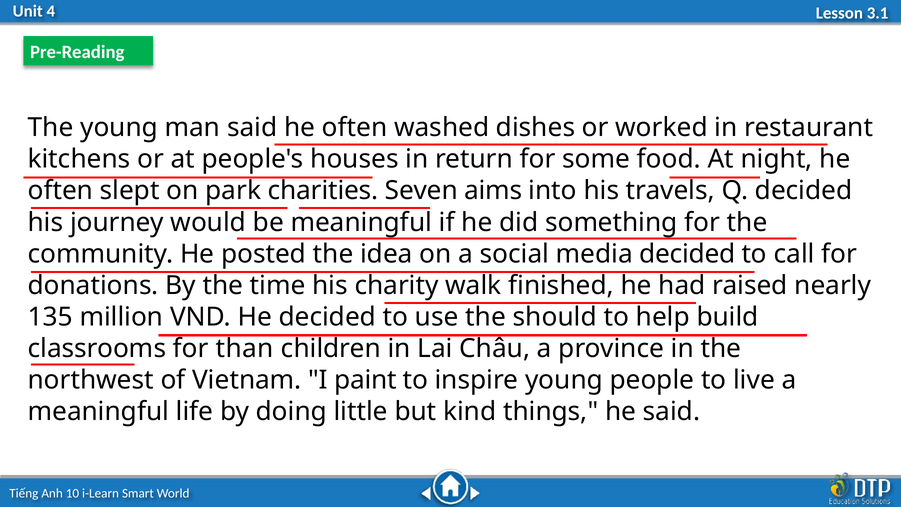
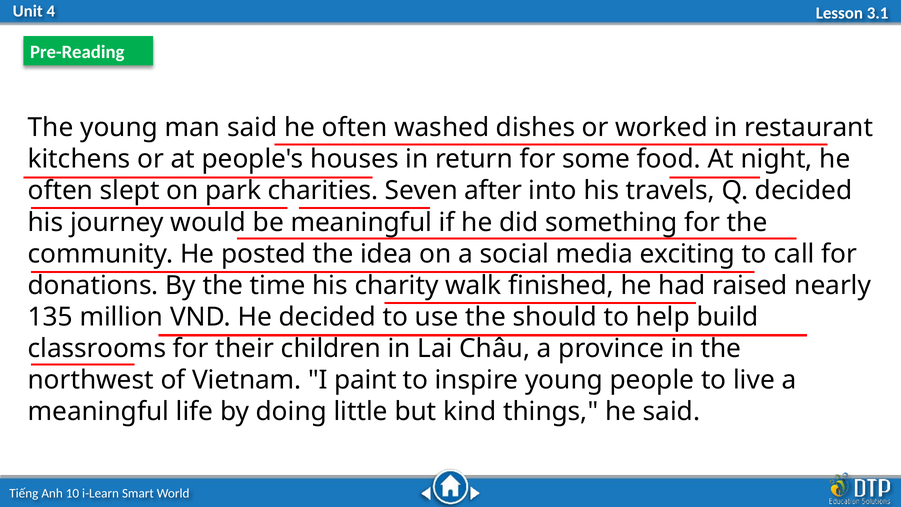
aims: aims -> after
media decided: decided -> exciting
than: than -> their
